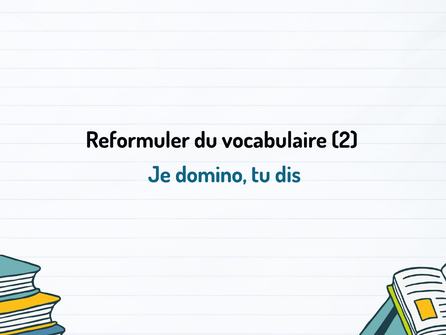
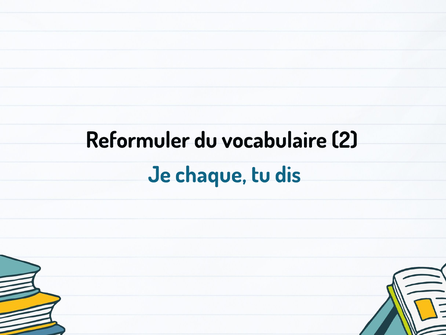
domino: domino -> chaque
